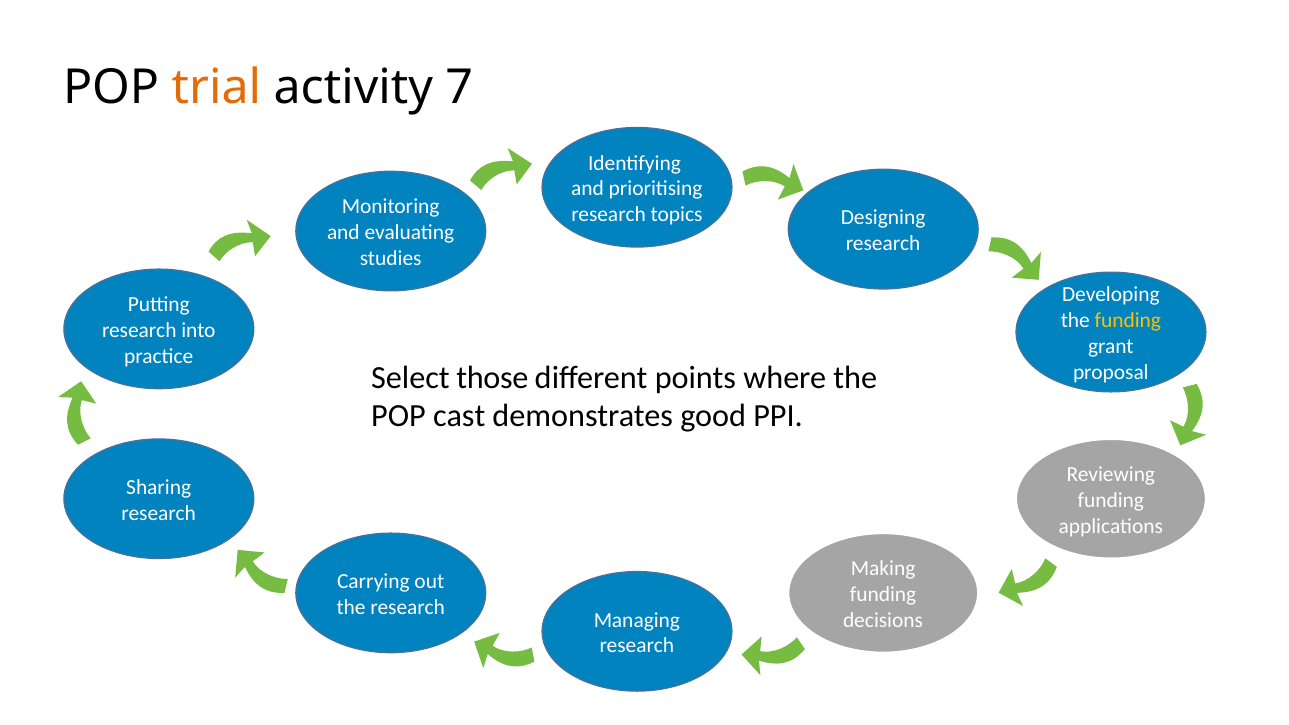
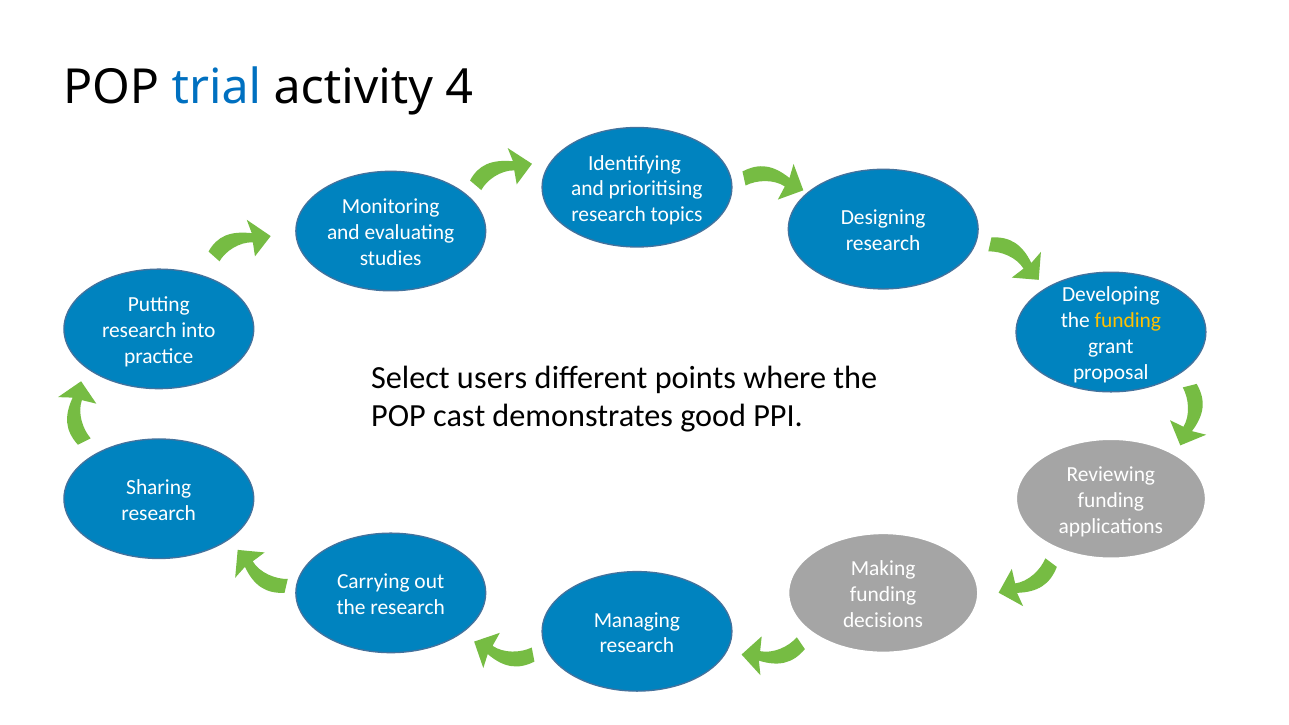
trial colour: orange -> blue
7: 7 -> 4
those: those -> users
